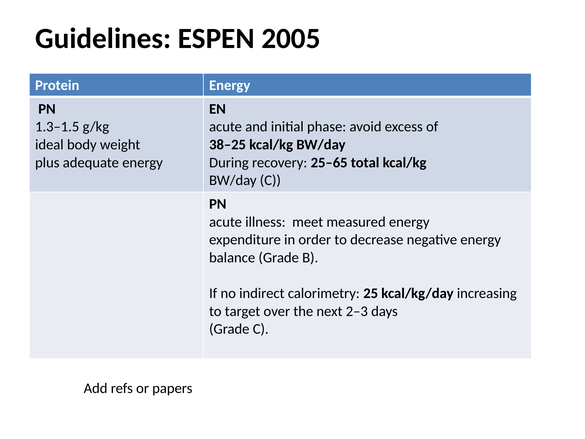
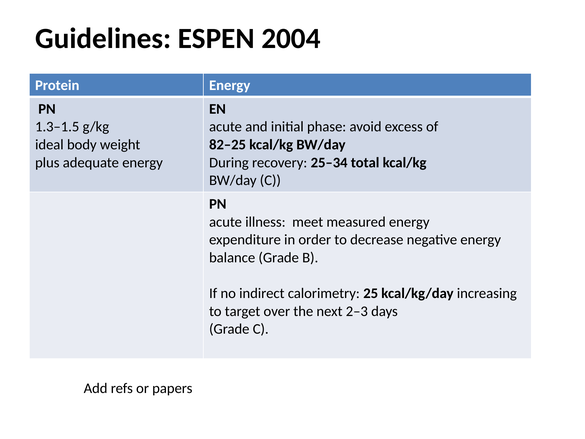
2005: 2005 -> 2004
38–25: 38–25 -> 82–25
25–65: 25–65 -> 25–34
